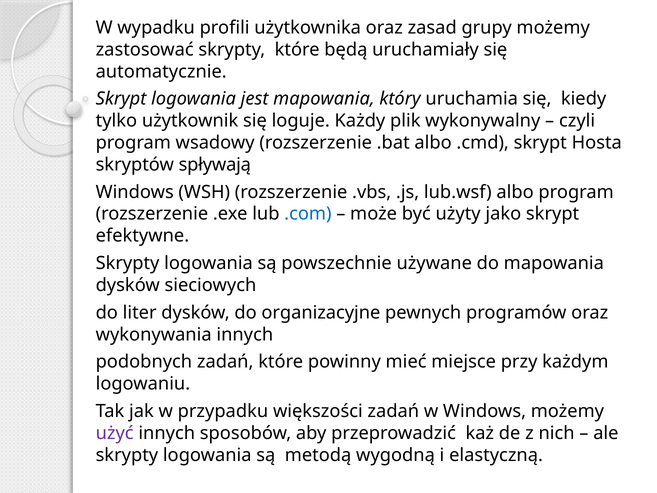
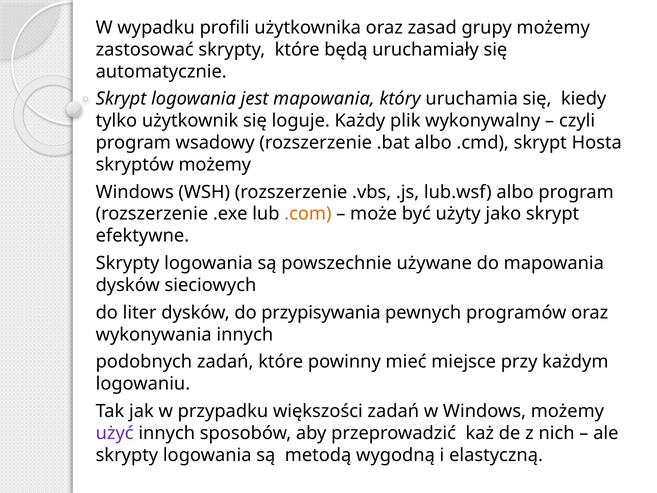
skryptów spływają: spływają -> możemy
.com colour: blue -> orange
organizacyjne: organizacyjne -> przypisywania
